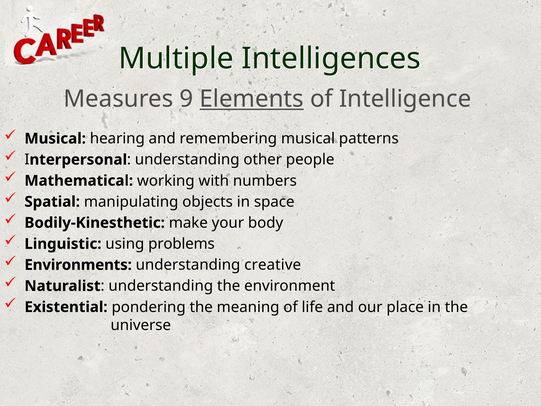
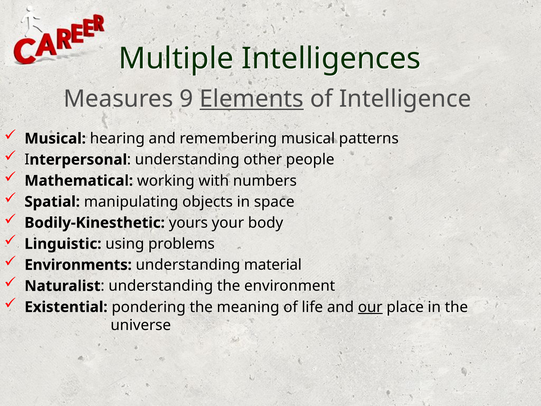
make: make -> yours
creative: creative -> material
our underline: none -> present
